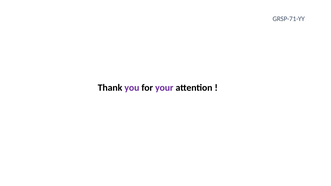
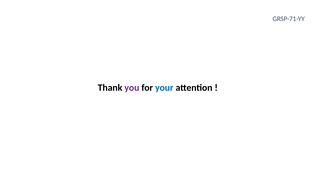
your colour: purple -> blue
